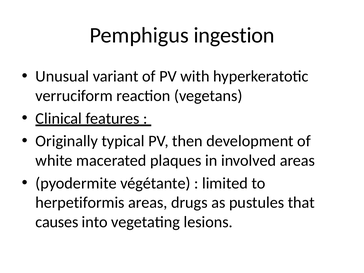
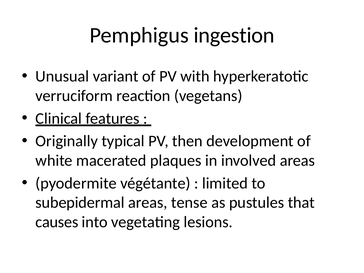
herpetiformis: herpetiformis -> subepidermal
drugs: drugs -> tense
